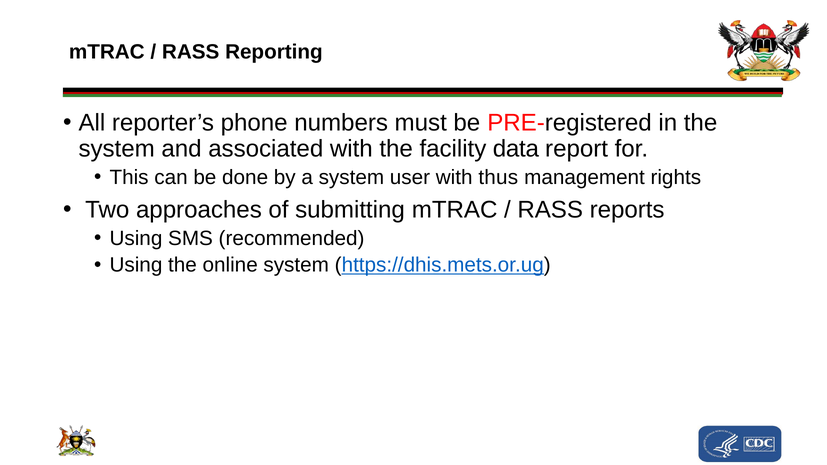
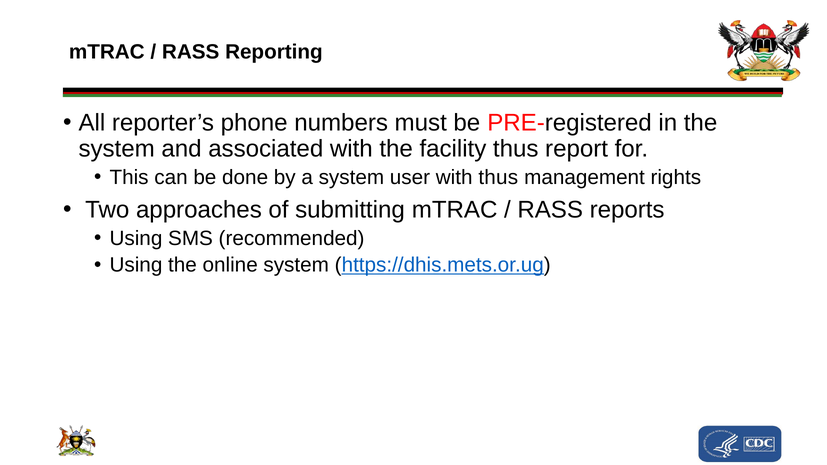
facility data: data -> thus
